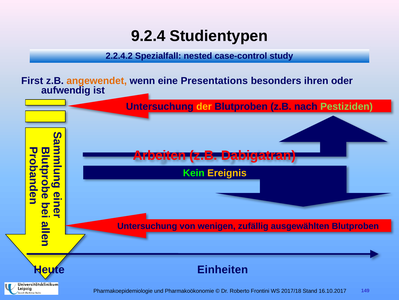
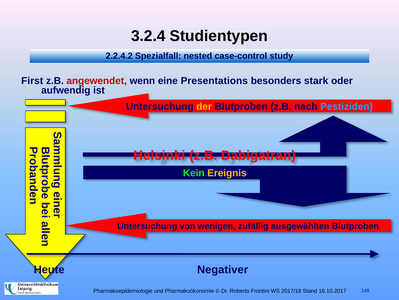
9.2.4: 9.2.4 -> 3.2.4
angewendet colour: orange -> red
ihren: ihren -> stark
Pestiziden colour: light green -> light blue
Arbeiten: Arbeiten -> Helsinki
Einheiten: Einheiten -> Negativer
